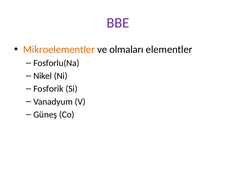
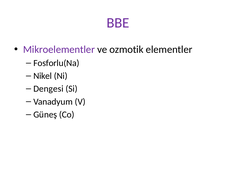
Mikroelementler colour: orange -> purple
olmaları: olmaları -> ozmotik
Fosforik: Fosforik -> Dengesi
